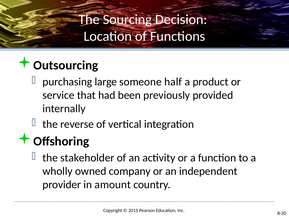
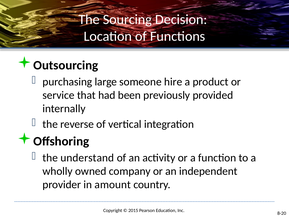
half: half -> hire
stakeholder: stakeholder -> understand
